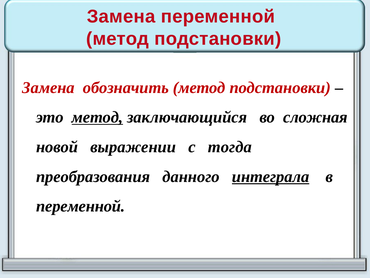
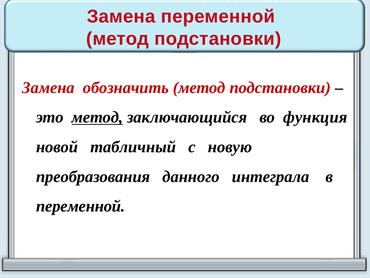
сложная: сложная -> функция
выражении: выражении -> табличный
тогда: тогда -> новую
интеграла underline: present -> none
